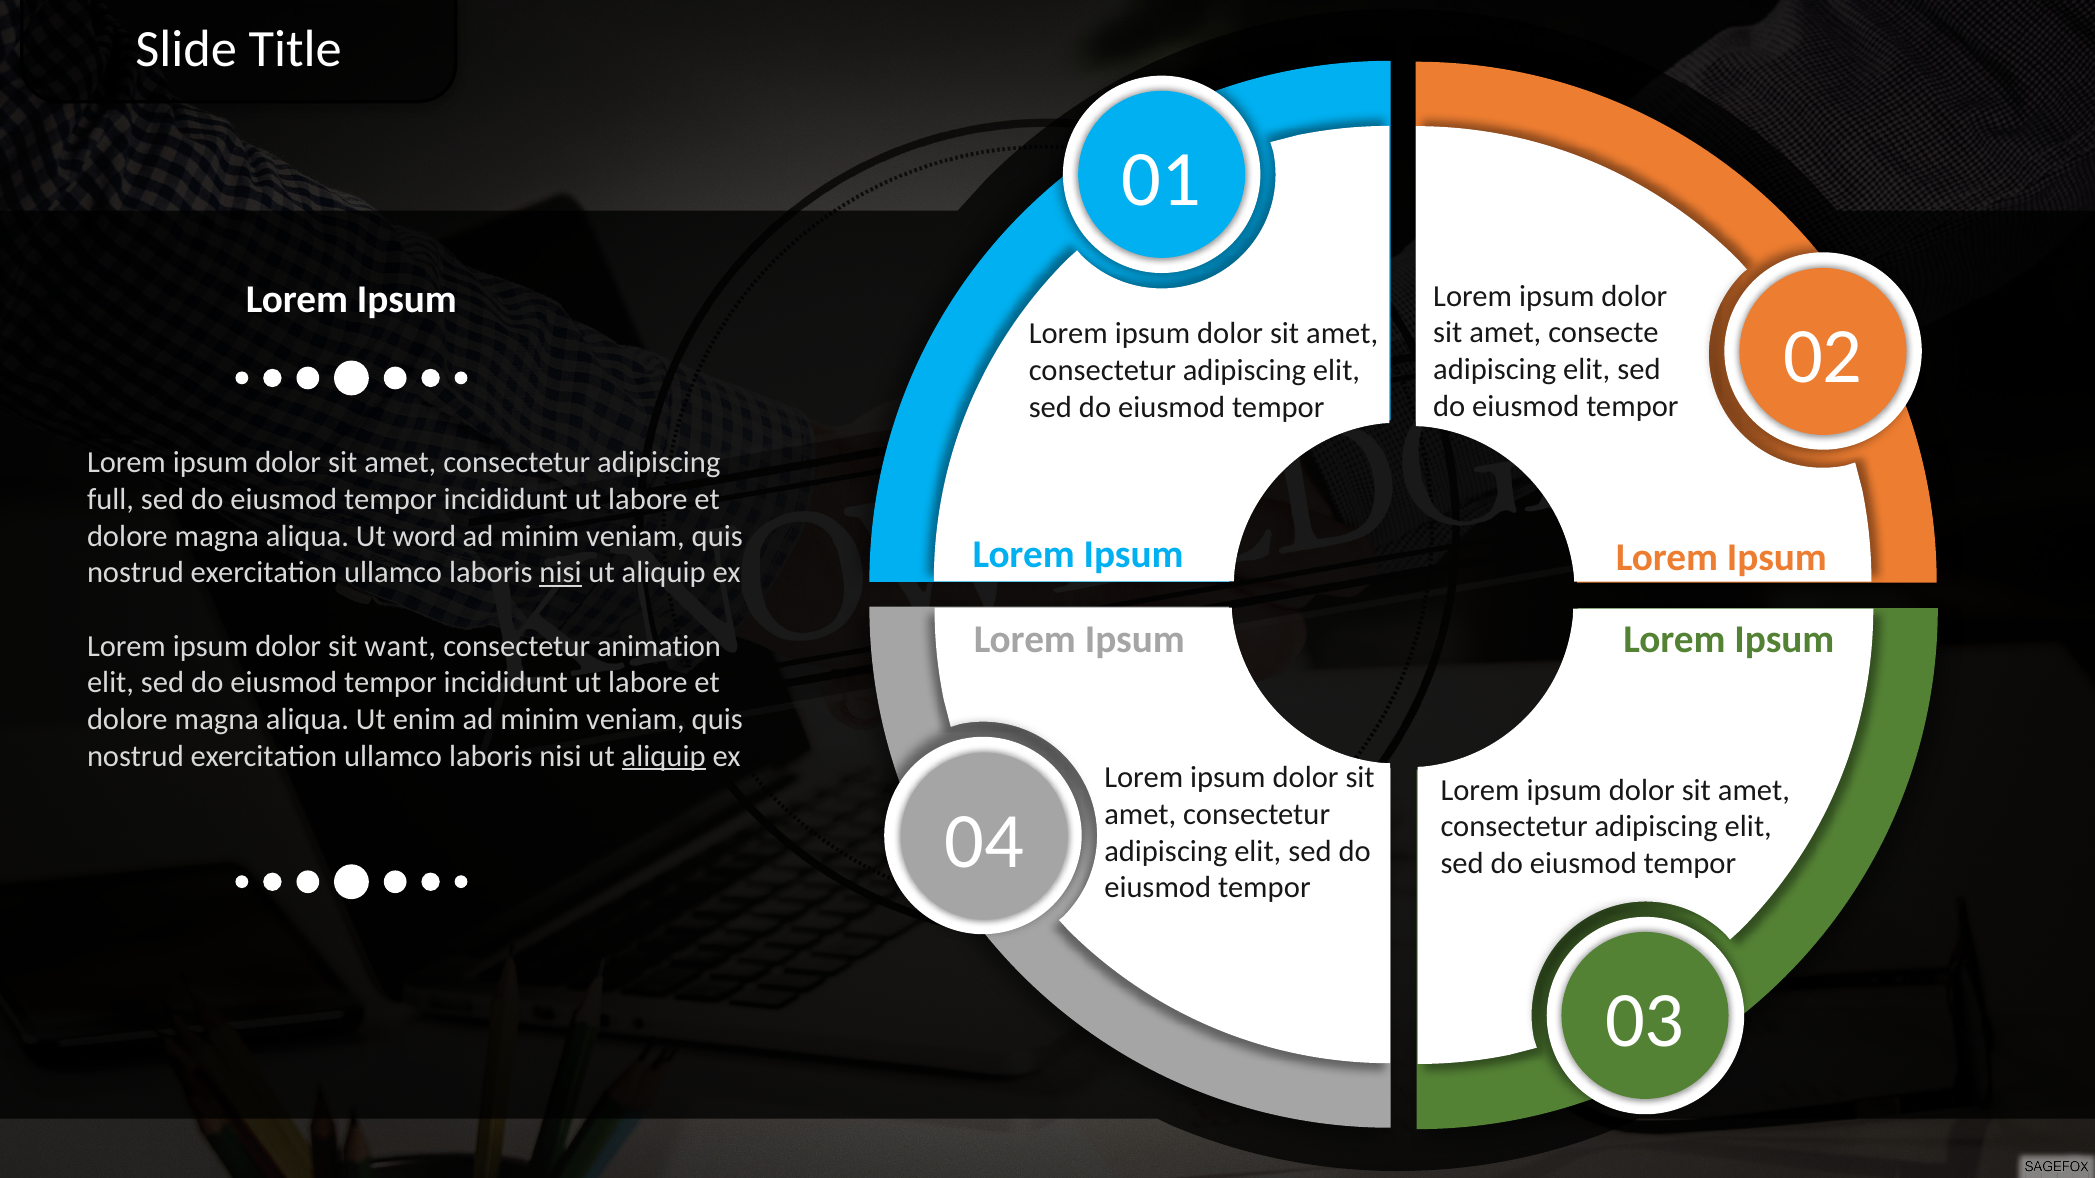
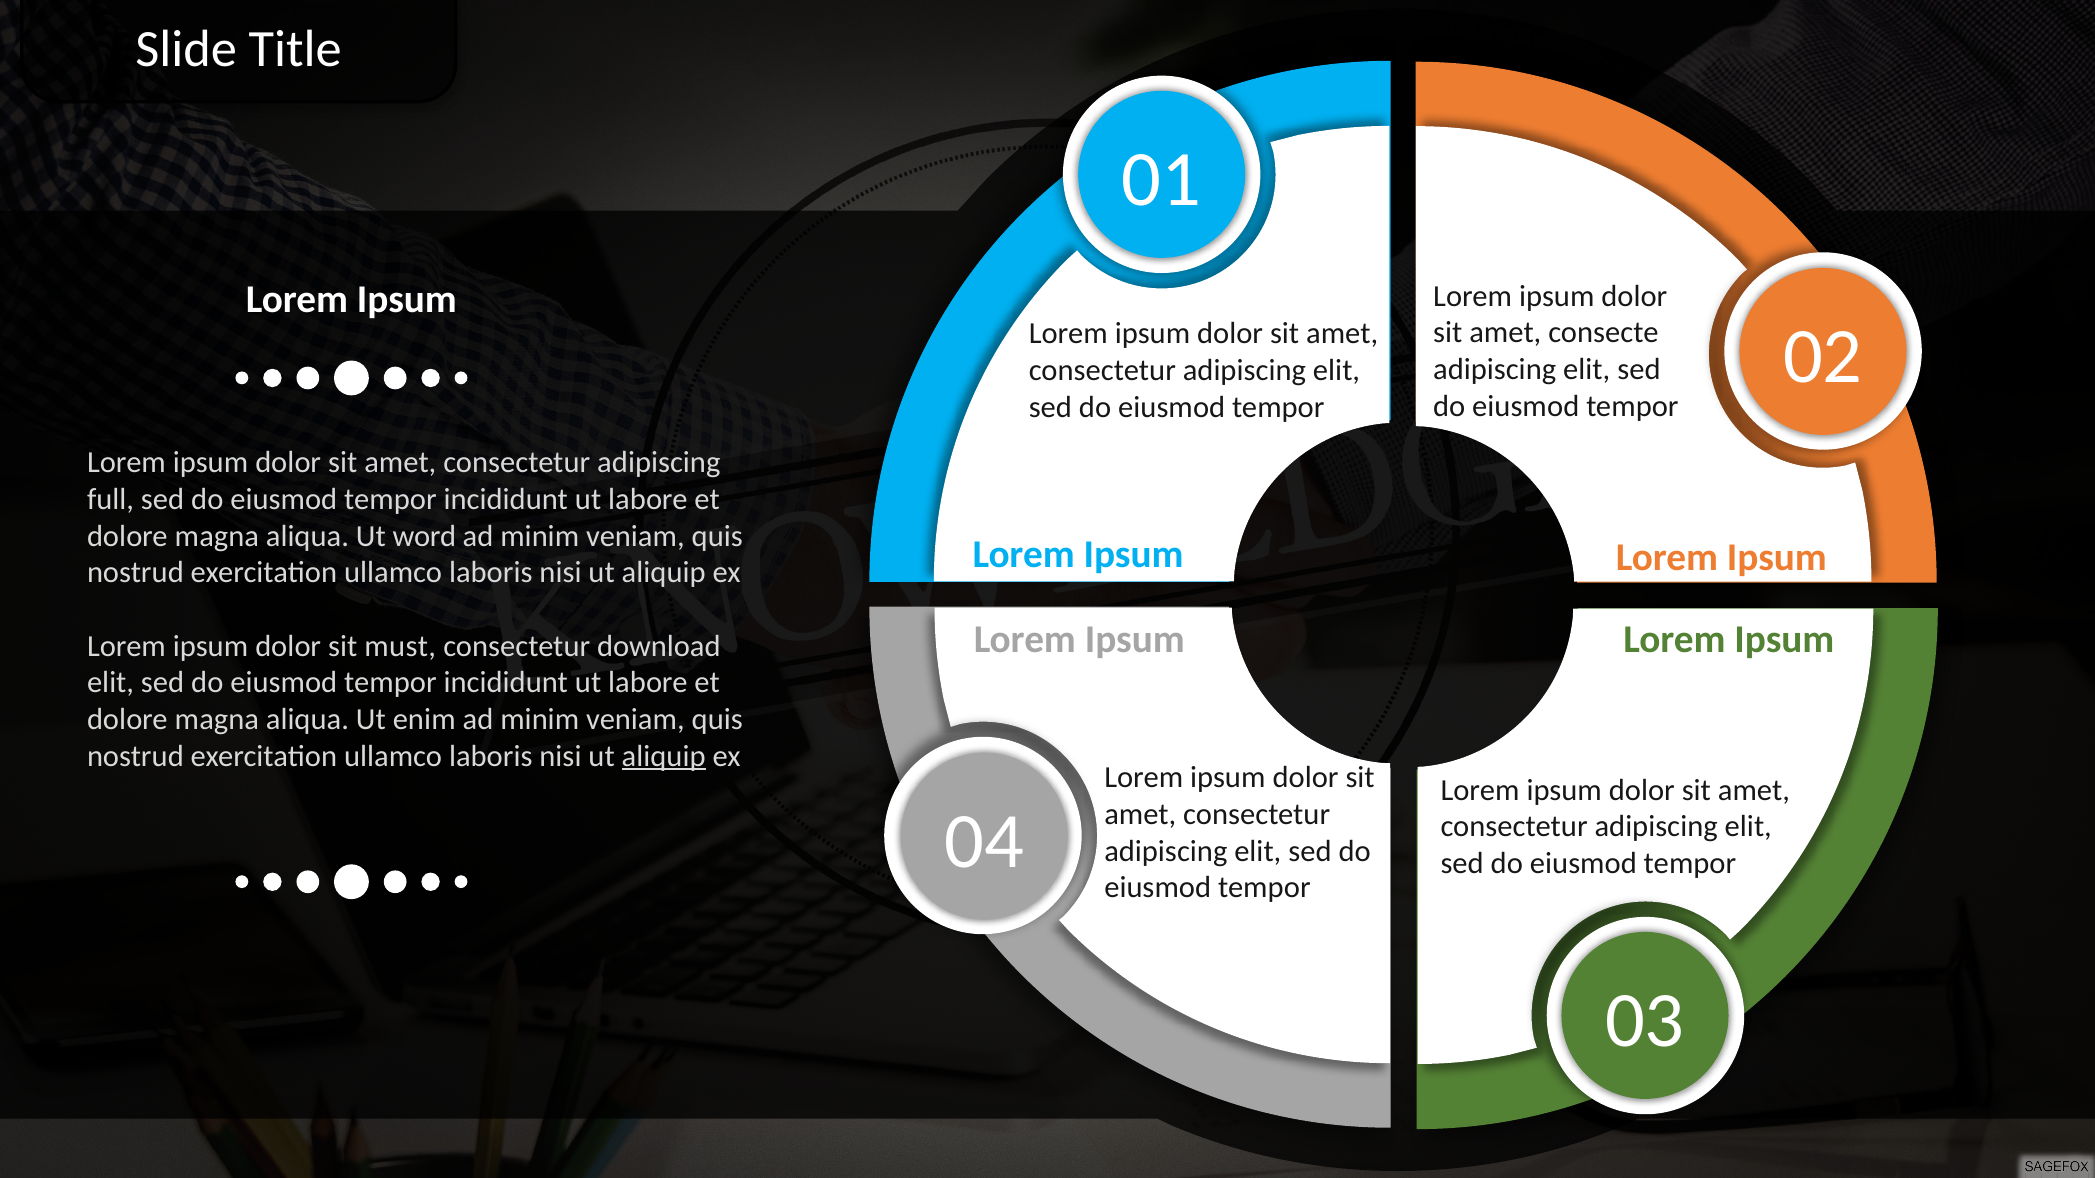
nisi at (560, 573) underline: present -> none
want: want -> must
animation: animation -> download
